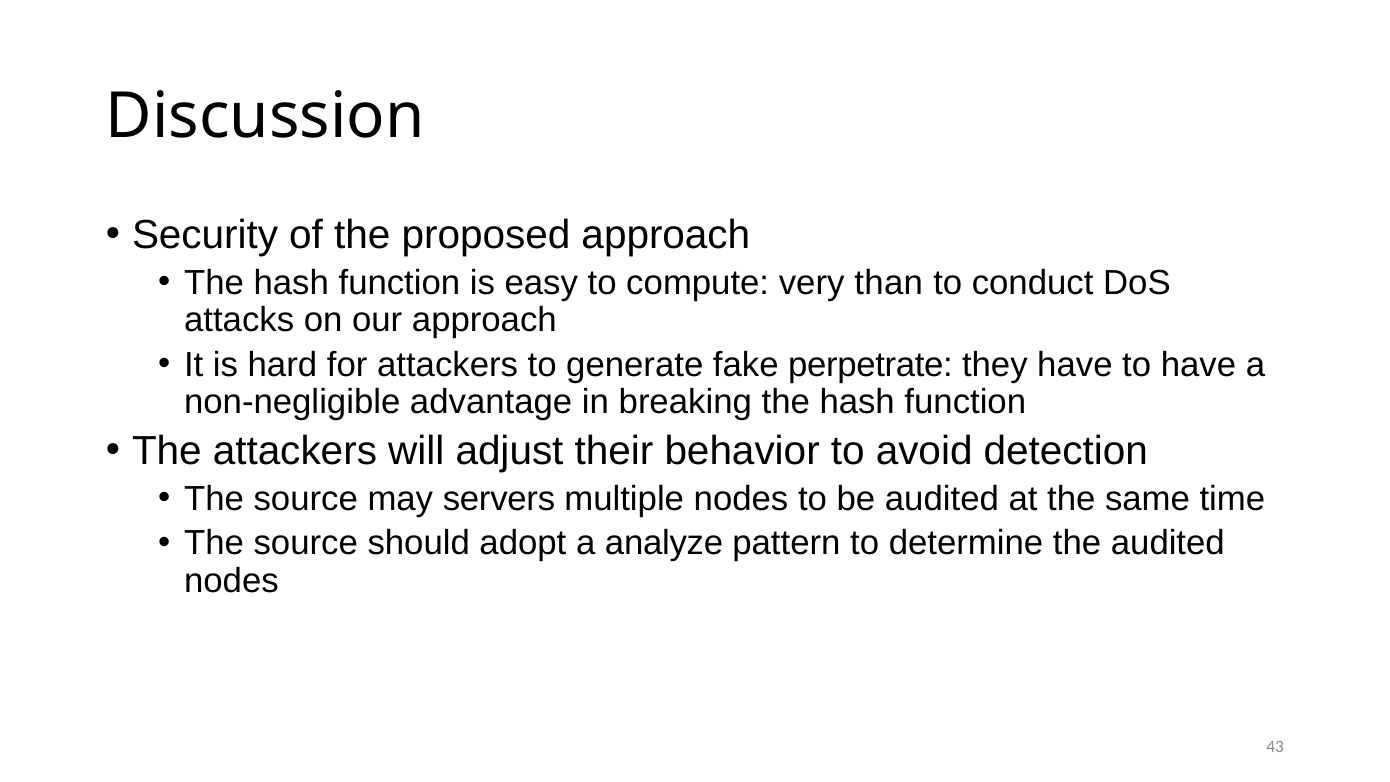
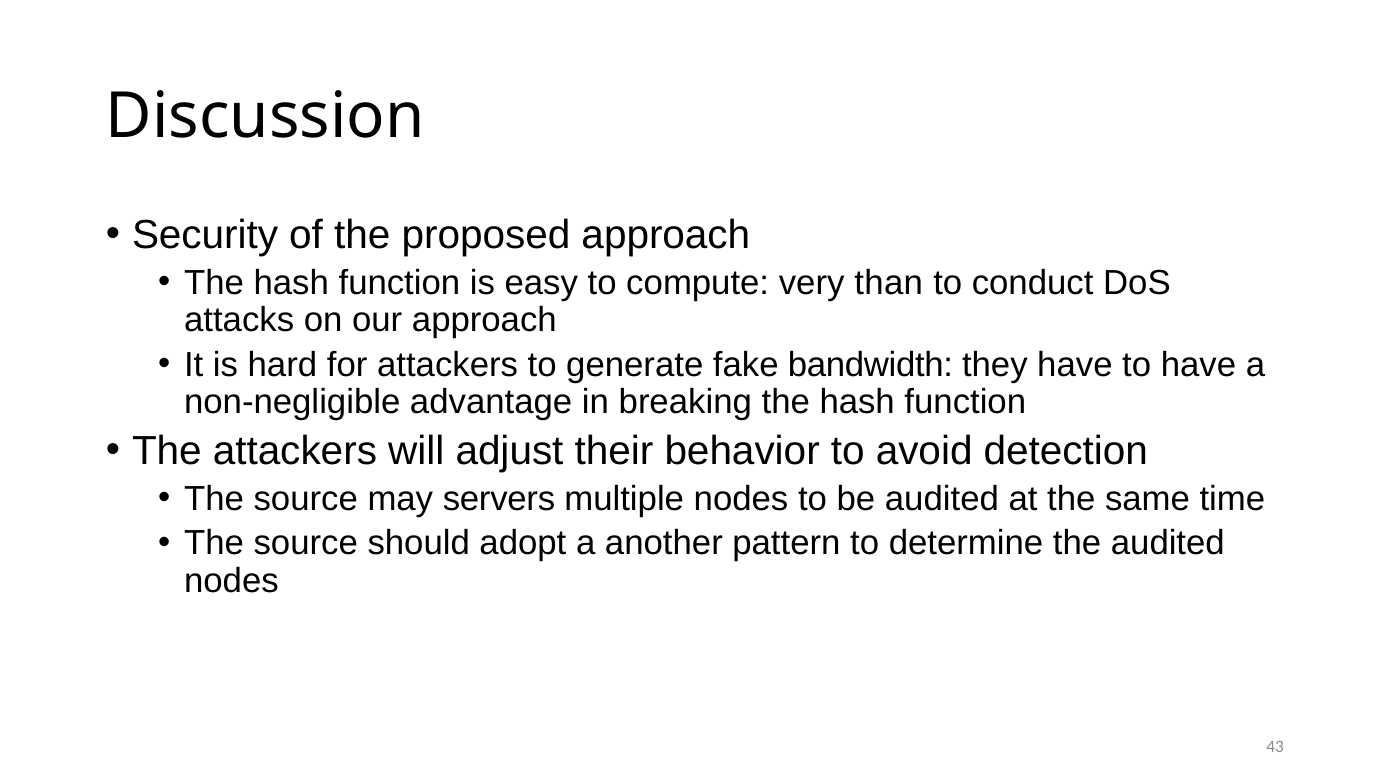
perpetrate: perpetrate -> bandwidth
analyze: analyze -> another
